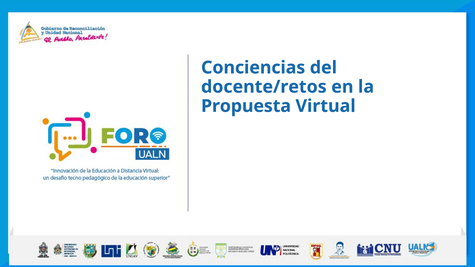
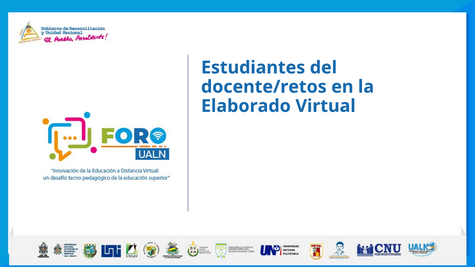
Conciencias: Conciencias -> Estudiantes
Propuesta: Propuesta -> Elaborado
